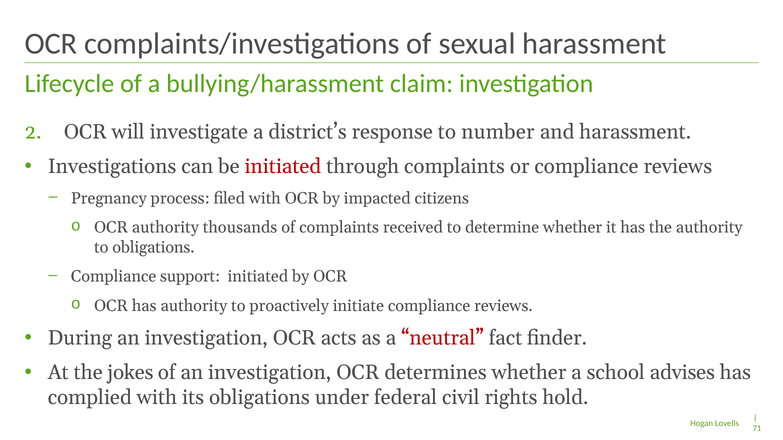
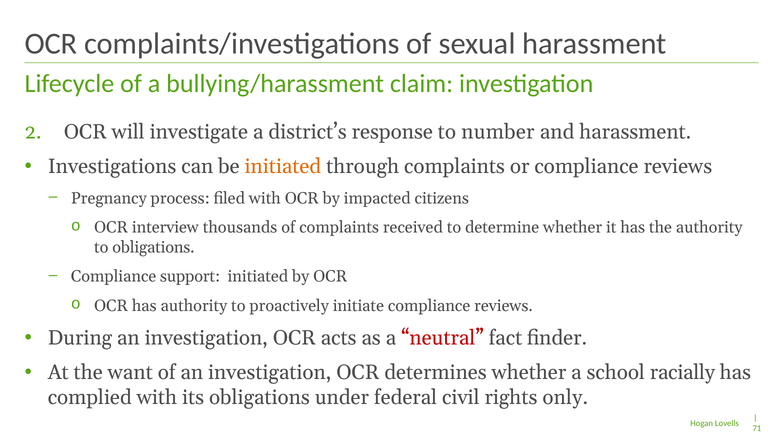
initiated at (283, 167) colour: red -> orange
OCR authority: authority -> interview
jokes: jokes -> want
advises: advises -> racially
hold: hold -> only
